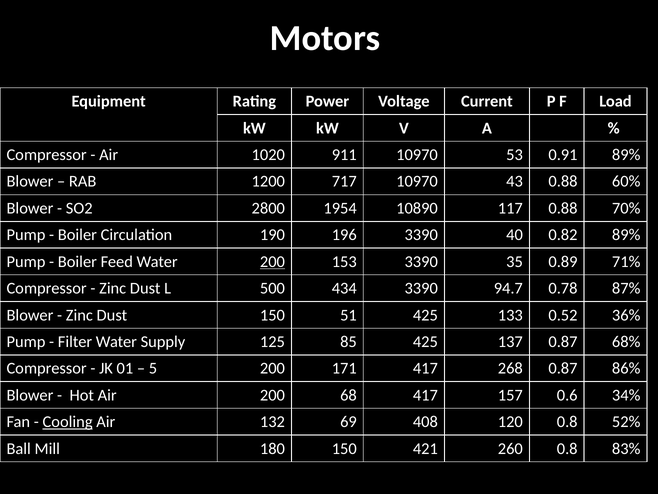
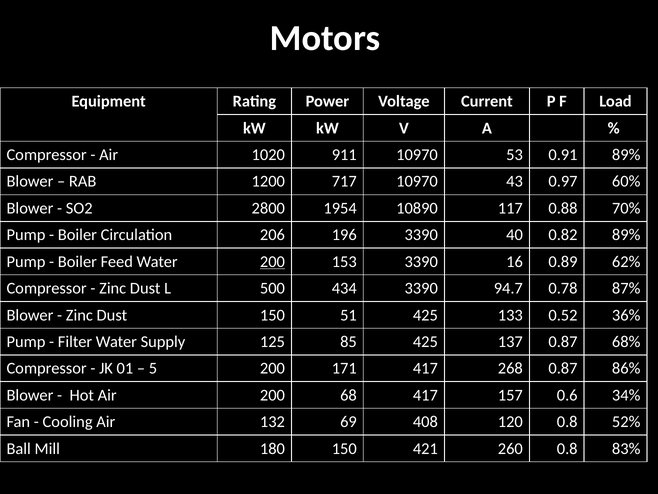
43 0.88: 0.88 -> 0.97
190: 190 -> 206
35: 35 -> 16
71%: 71% -> 62%
Cooling underline: present -> none
